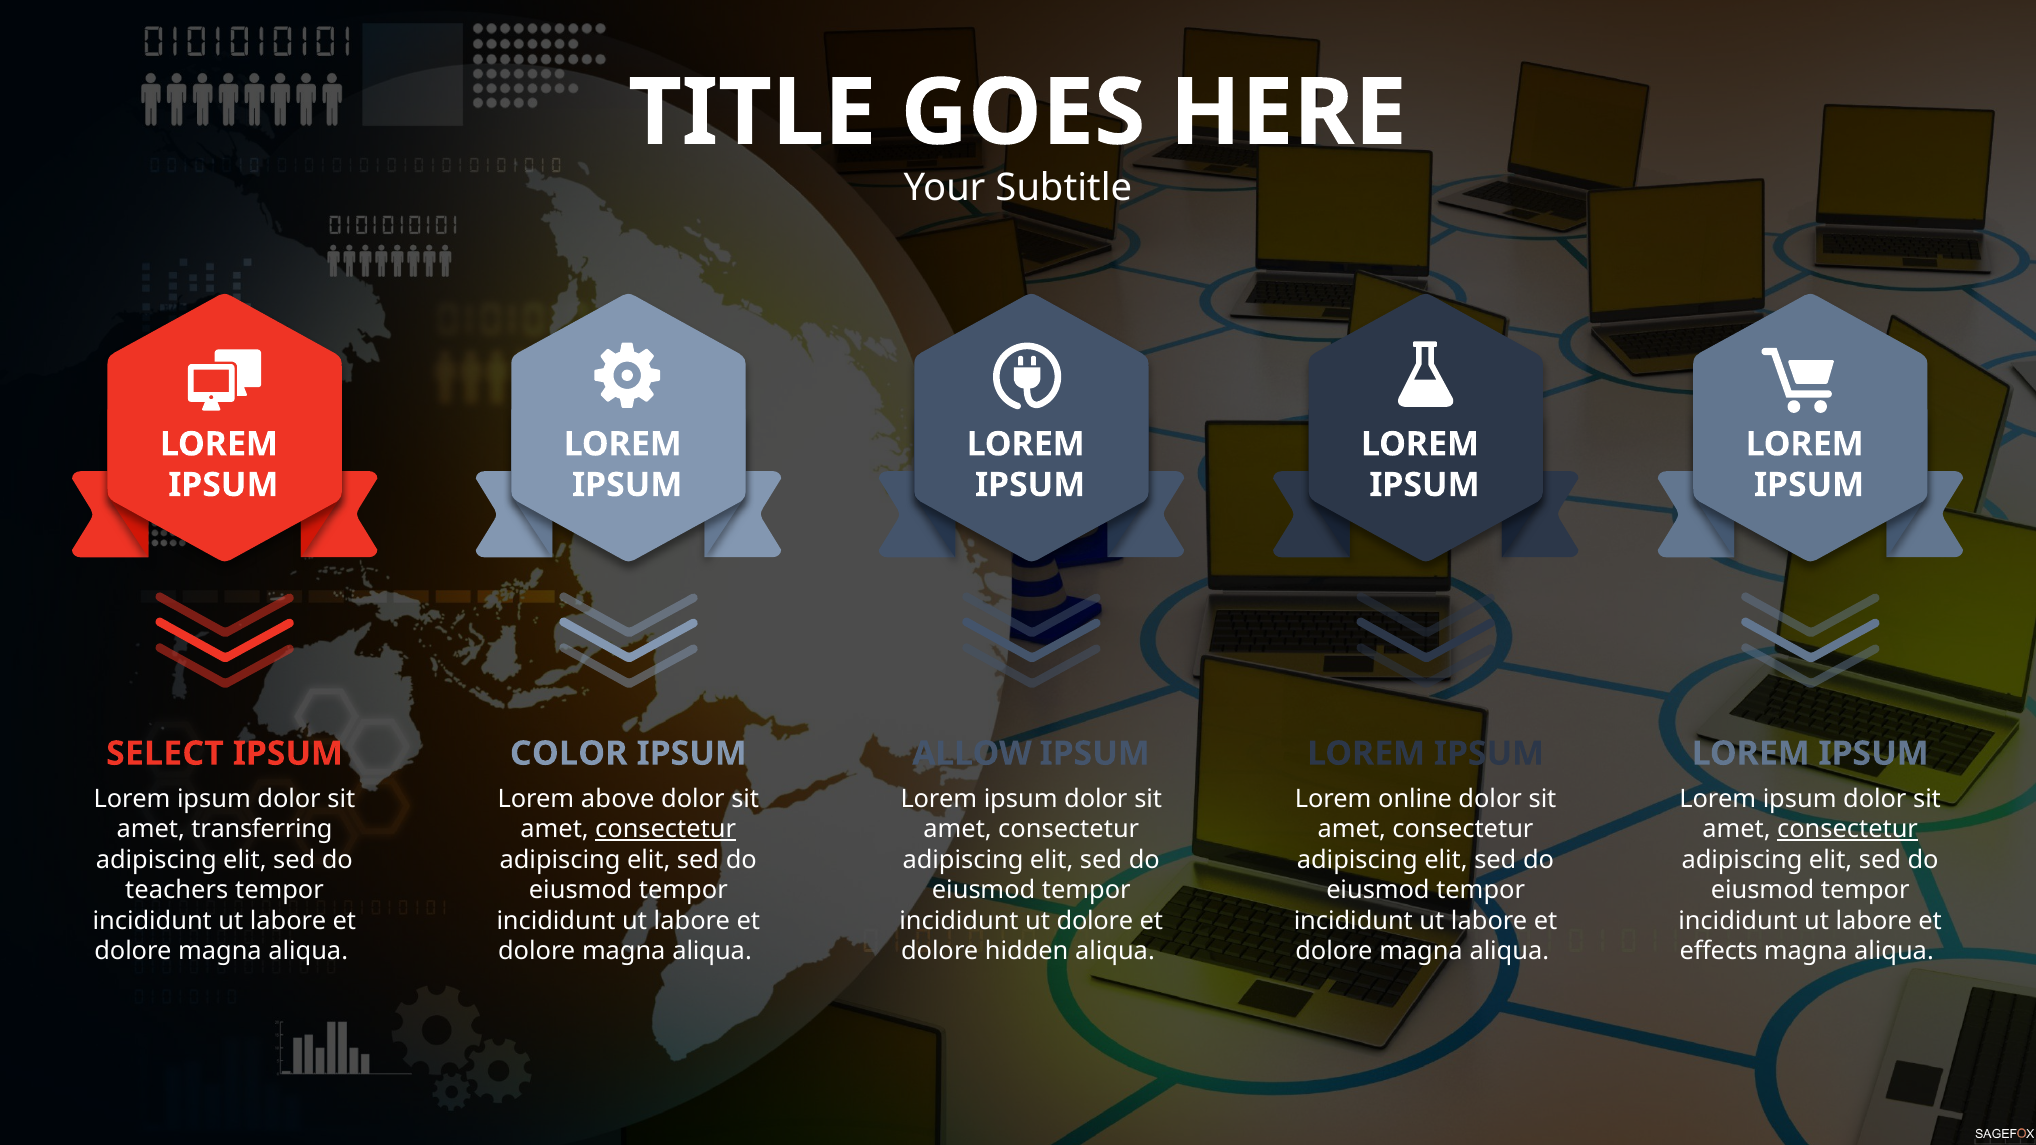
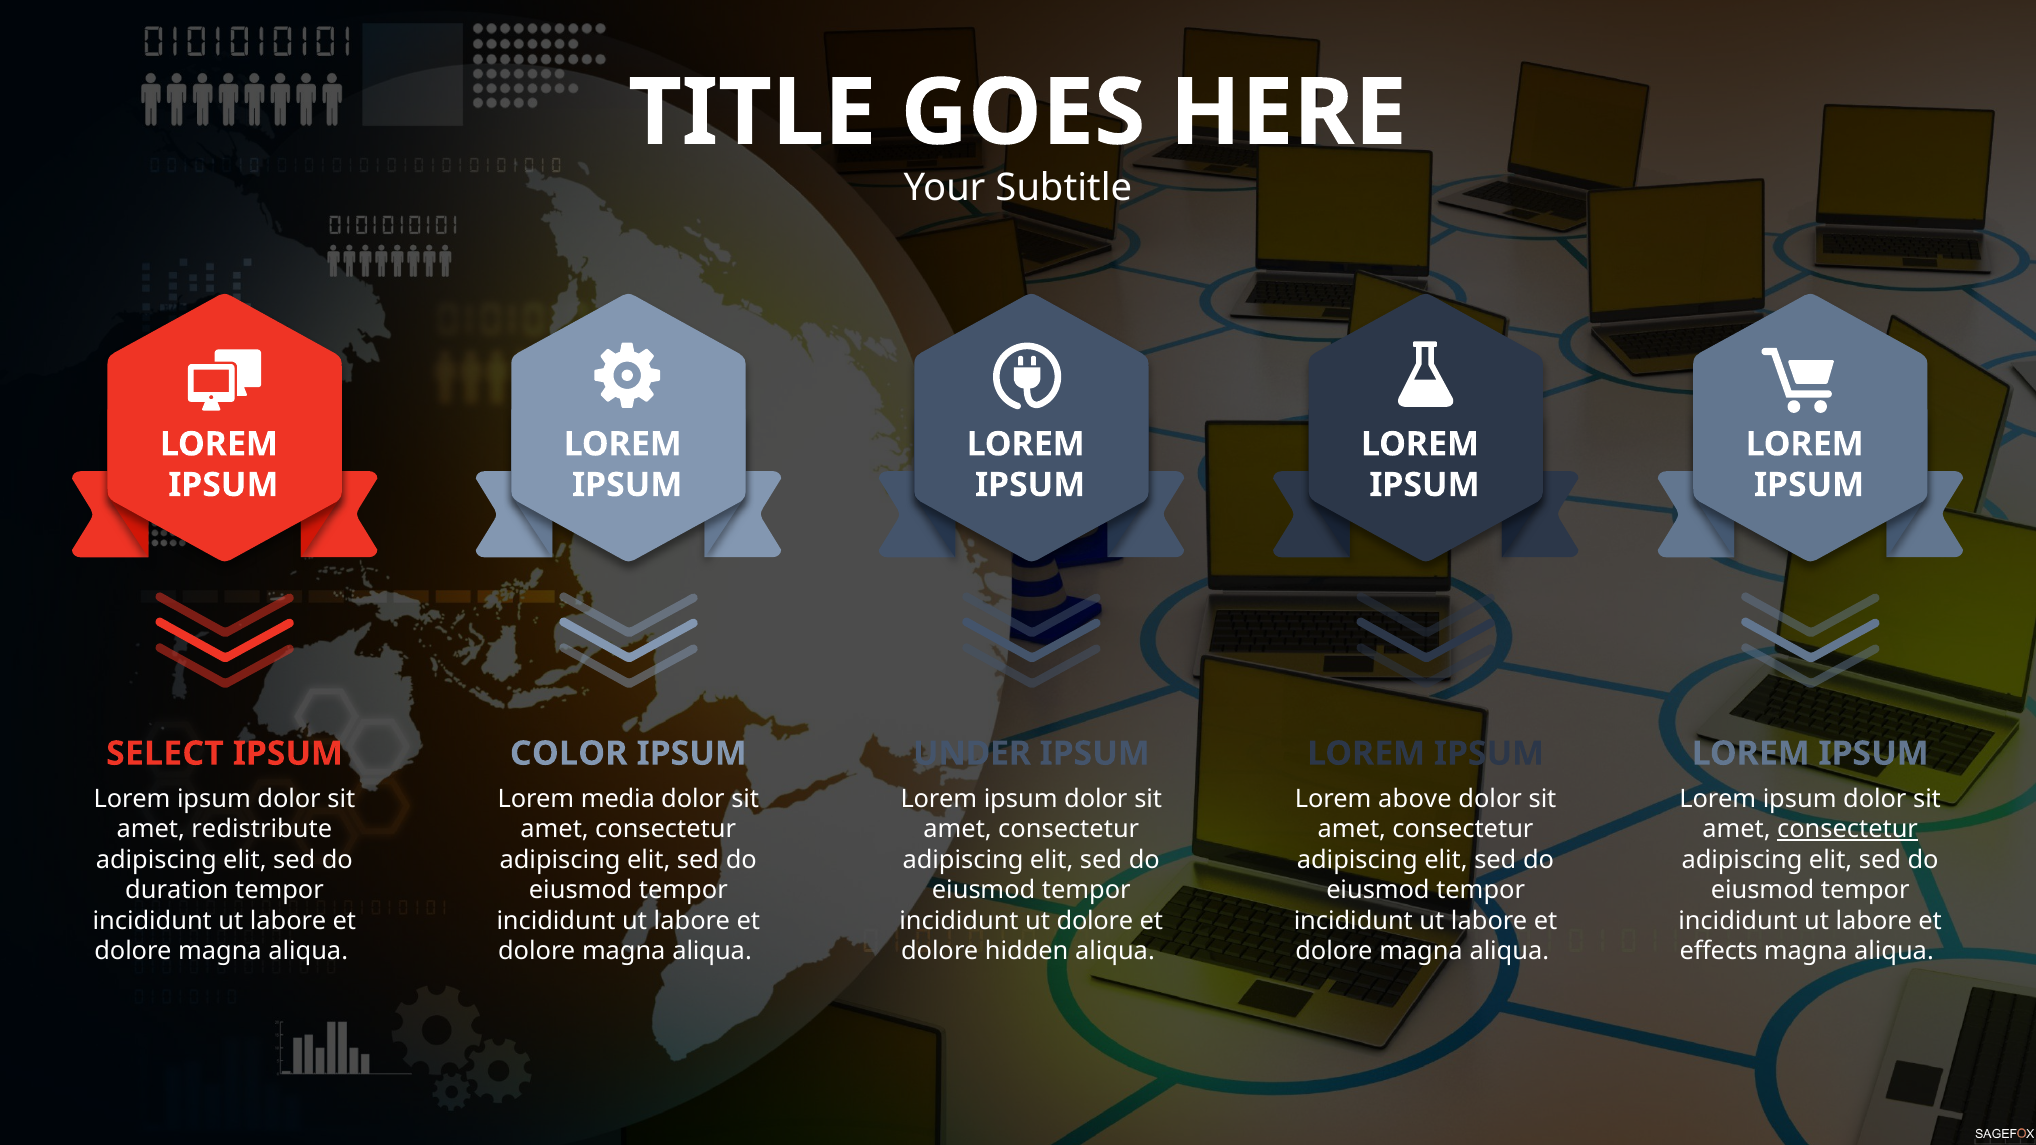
ALLOW: ALLOW -> UNDER
above: above -> media
online: online -> above
transferring: transferring -> redistribute
consectetur at (666, 829) underline: present -> none
teachers: teachers -> duration
